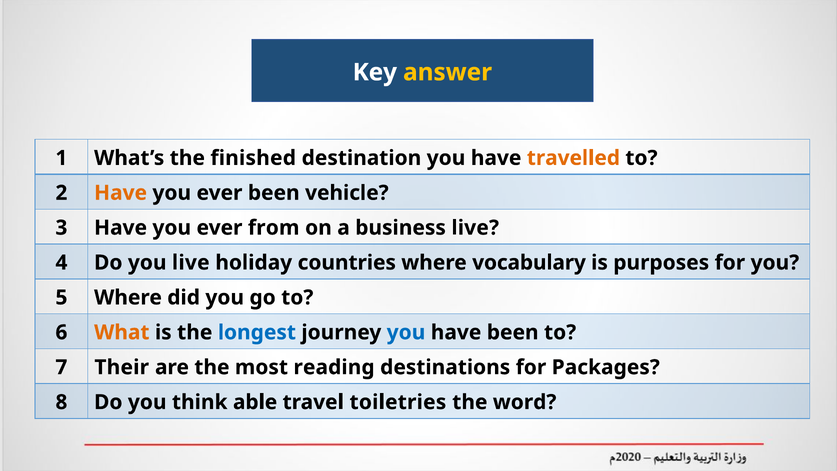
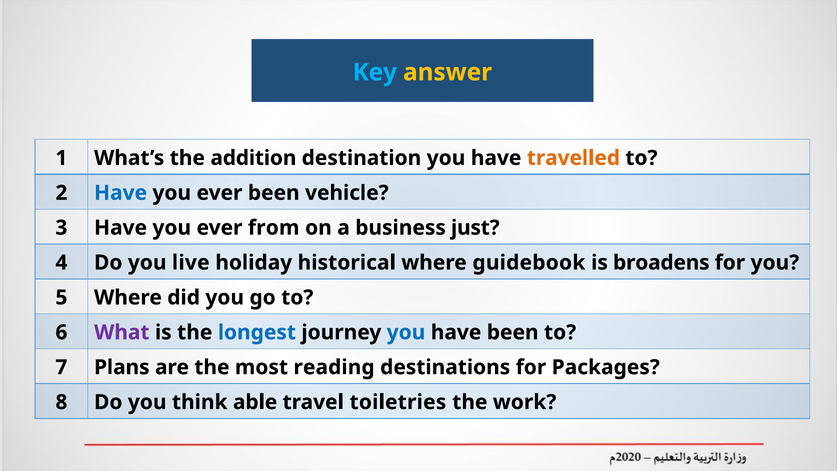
Key colour: white -> light blue
finished: finished -> addition
Have at (121, 193) colour: orange -> blue
business live: live -> just
countries: countries -> historical
vocabulary: vocabulary -> guidebook
purposes: purposes -> broadens
What colour: orange -> purple
Their: Their -> Plans
word: word -> work
